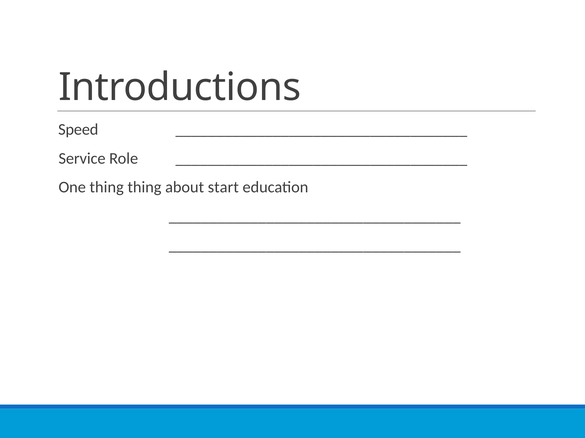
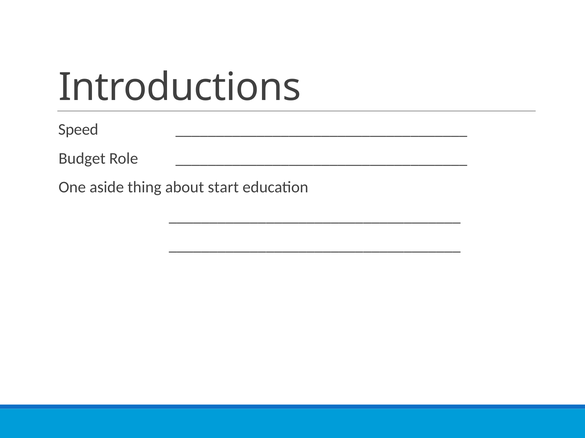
Service: Service -> Budget
One thing: thing -> aside
